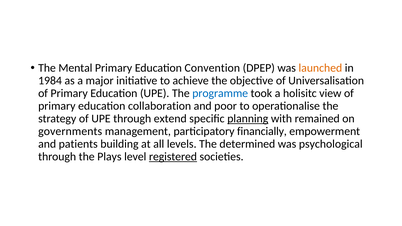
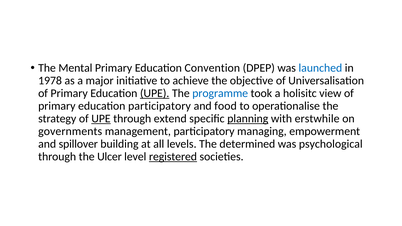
launched colour: orange -> blue
1984: 1984 -> 1978
UPE at (155, 93) underline: none -> present
education collaboration: collaboration -> participatory
poor: poor -> food
UPE at (101, 119) underline: none -> present
remained: remained -> erstwhile
financially: financially -> managing
patients: patients -> spillover
Plays: Plays -> Ulcer
